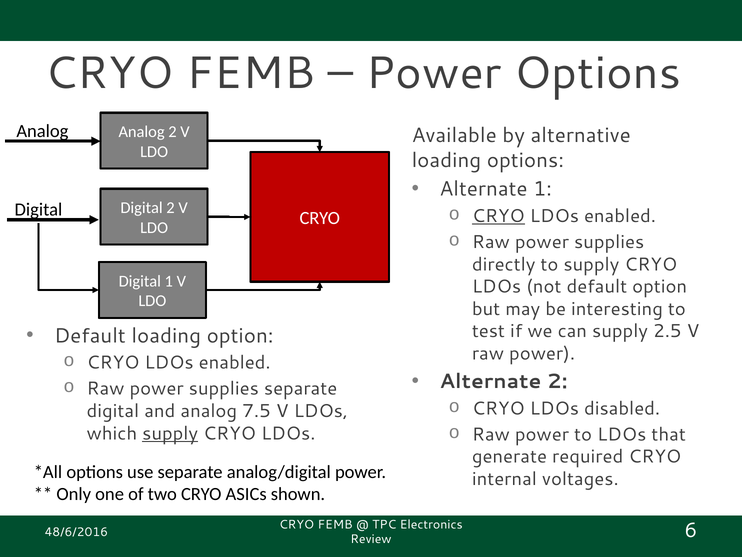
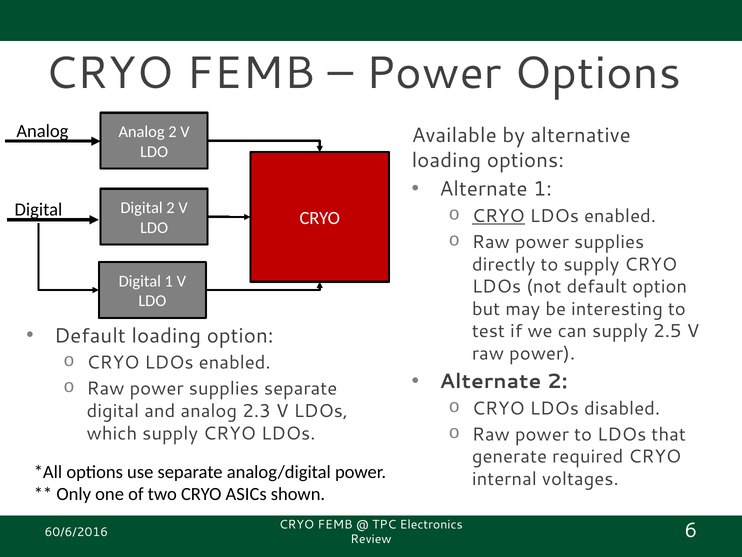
7.5: 7.5 -> 2.3
supply at (170, 433) underline: present -> none
48/6/2016: 48/6/2016 -> 60/6/2016
